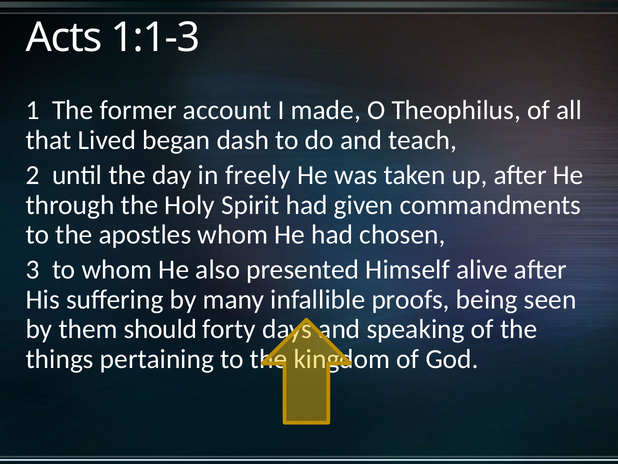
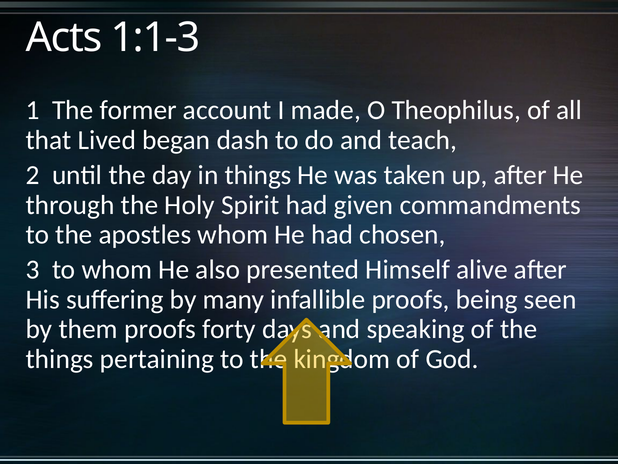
in freely: freely -> things
them should: should -> proofs
